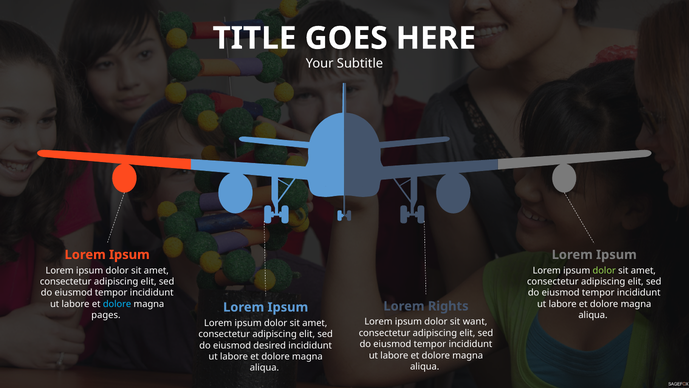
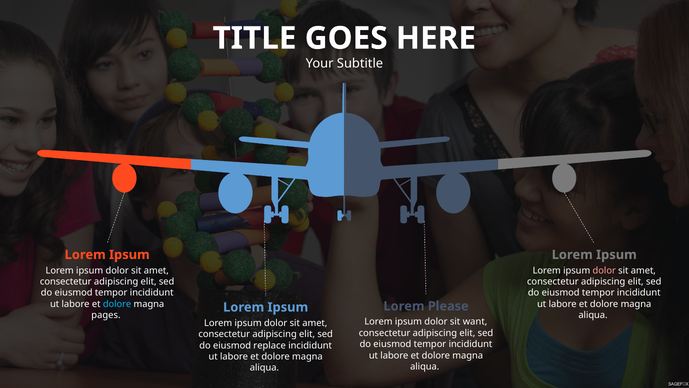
dolor at (604, 270) colour: light green -> pink
Rights: Rights -> Please
desired: desired -> replace
